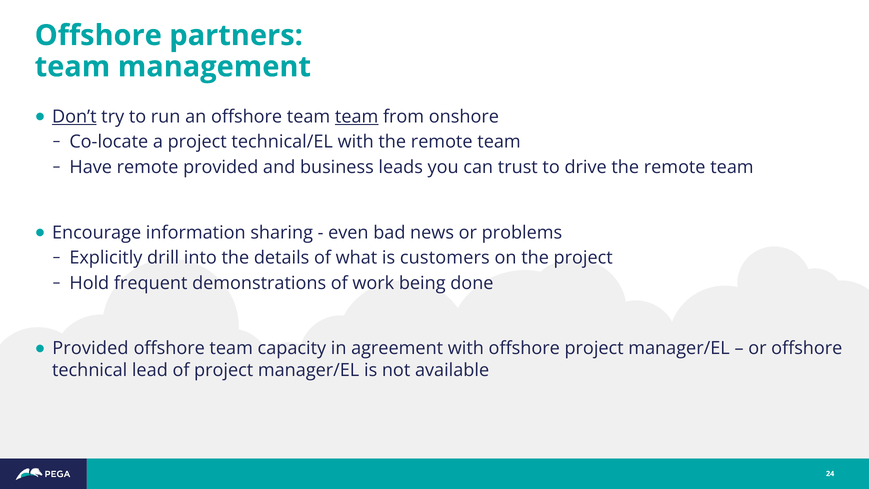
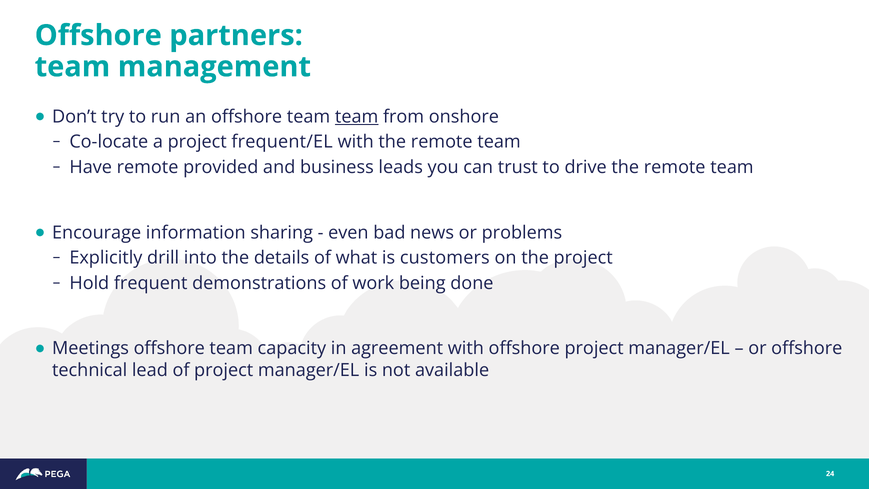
Don’t underline: present -> none
technical/EL: technical/EL -> frequent/EL
Provided at (90, 348): Provided -> Meetings
